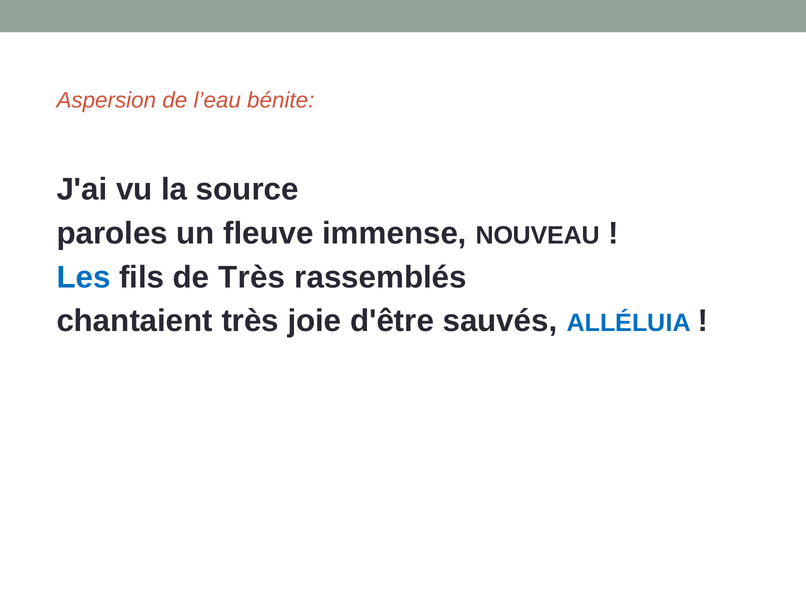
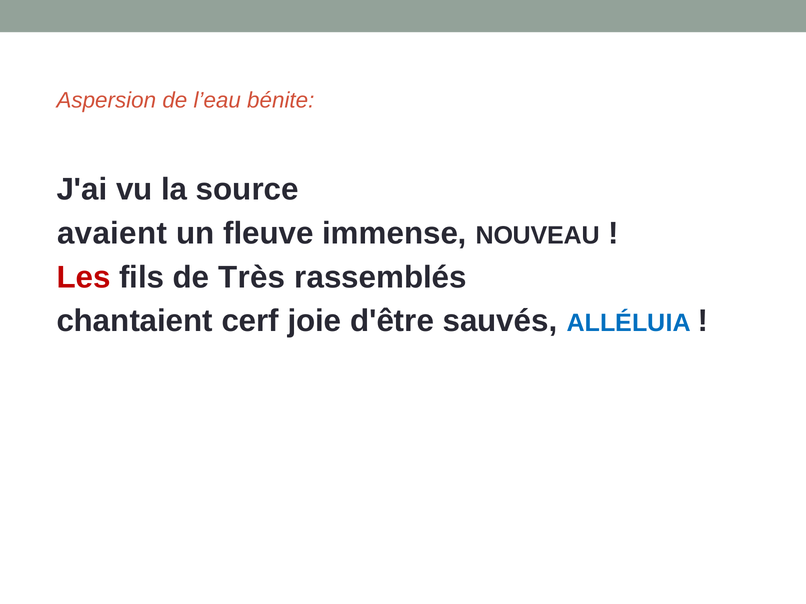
paroles: paroles -> avaient
Les colour: blue -> red
chantaient très: très -> cerf
